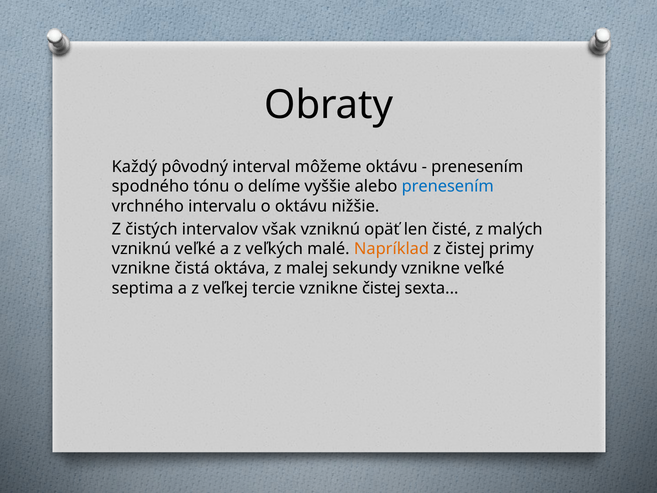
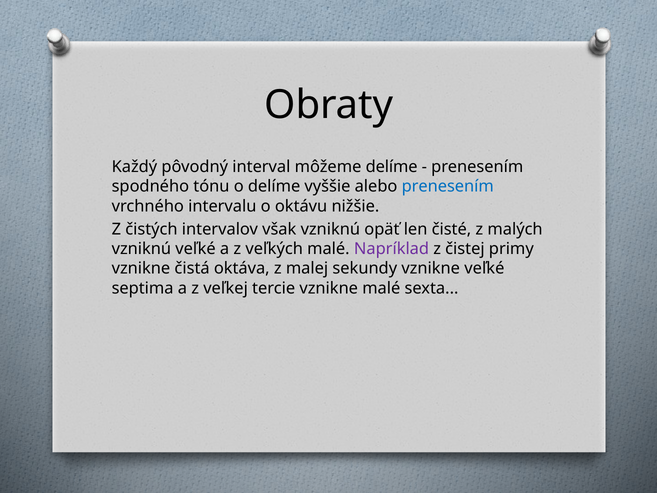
môžeme oktávu: oktávu -> delíme
Napríklad colour: orange -> purple
vznikne čistej: čistej -> malé
